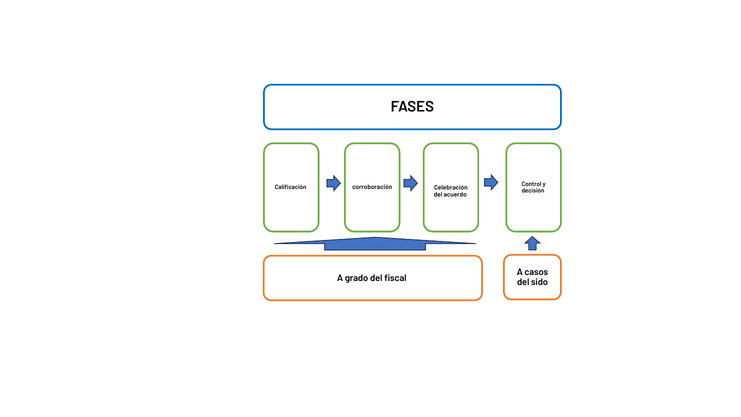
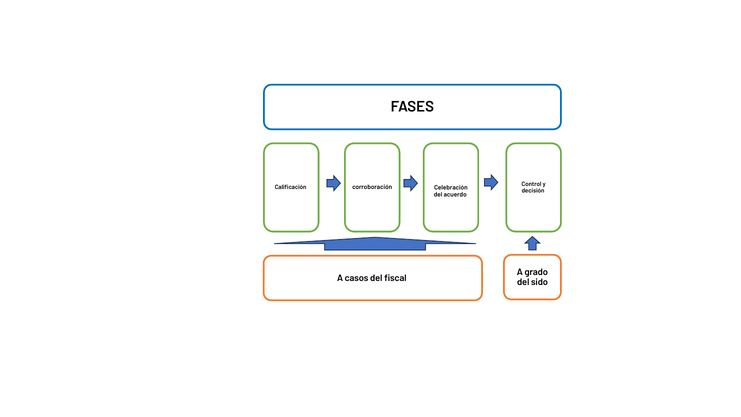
casos: casos -> grado
grado: grado -> casos
